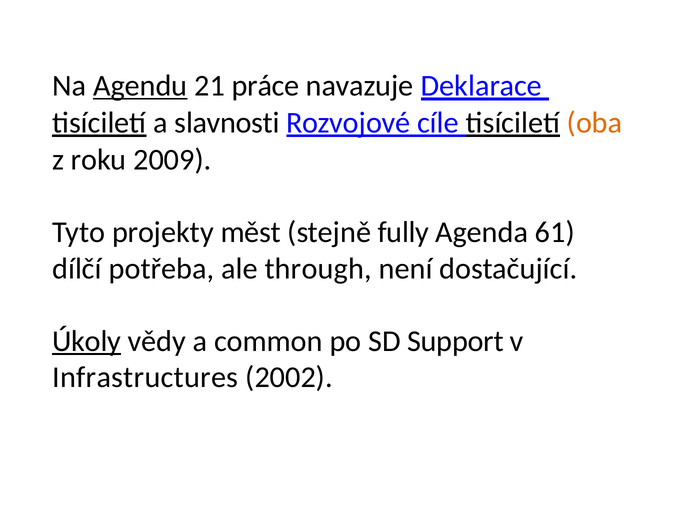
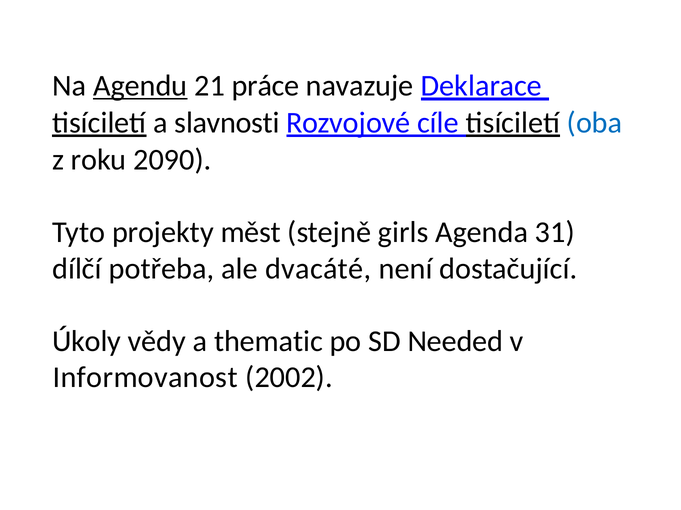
oba colour: orange -> blue
2009: 2009 -> 2090
fully: fully -> girls
61: 61 -> 31
through: through -> dvacáté
Úkoly underline: present -> none
common: common -> thematic
Support: Support -> Needed
Infrastructures: Infrastructures -> Informovanost
